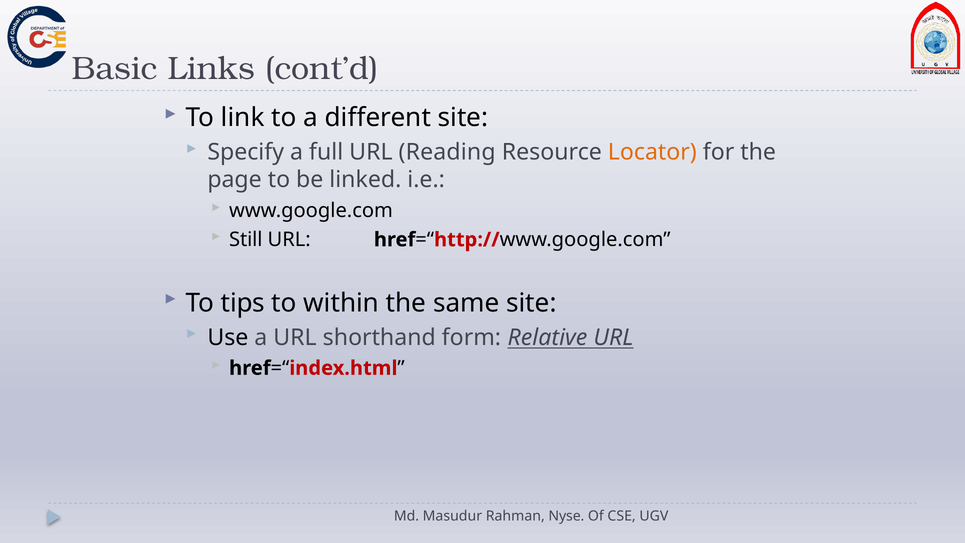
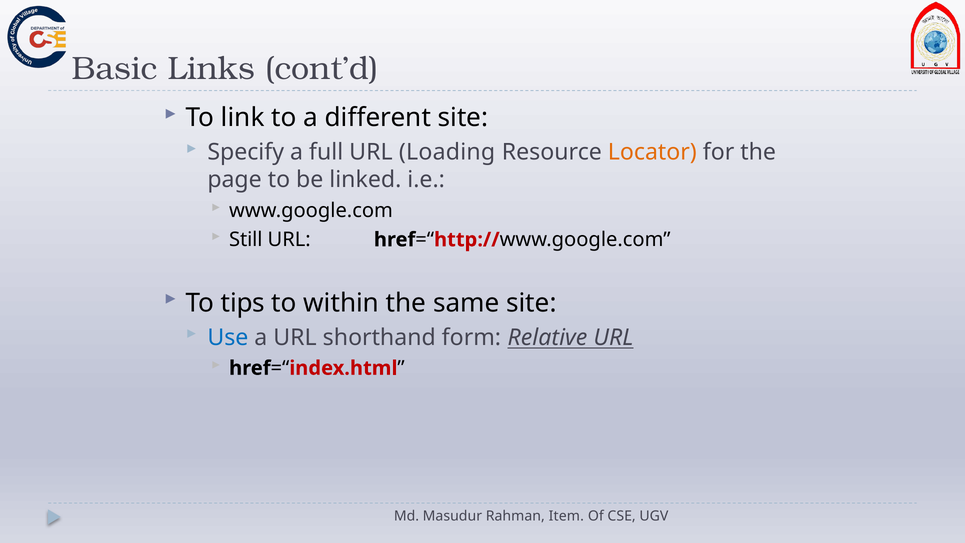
Reading: Reading -> Loading
Use colour: black -> blue
Nyse: Nyse -> Item
